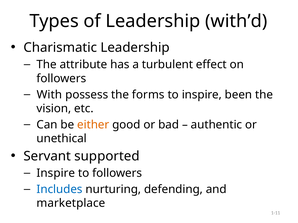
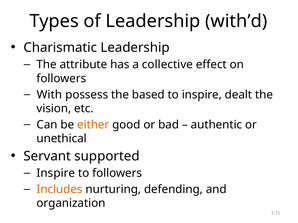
turbulent: turbulent -> collective
forms: forms -> based
been: been -> dealt
Includes colour: blue -> orange
marketplace: marketplace -> organization
